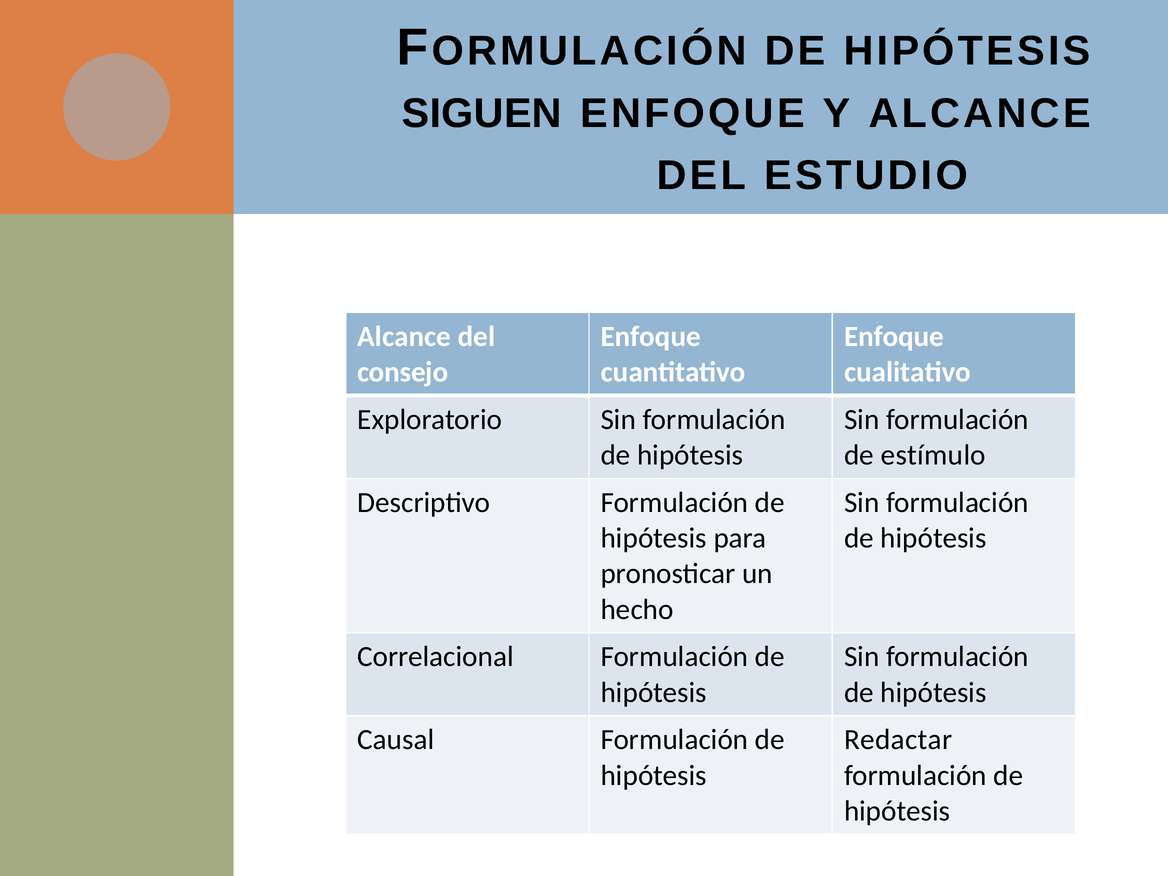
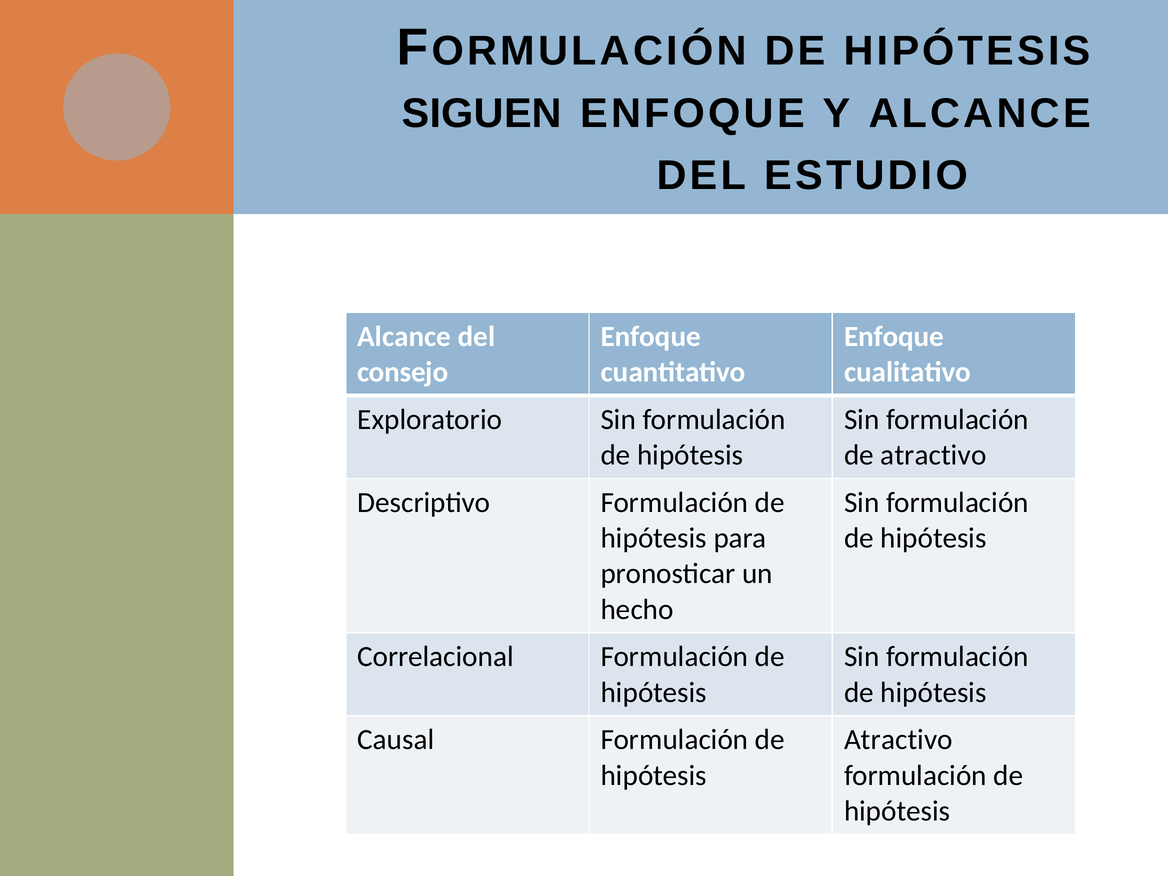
de estímulo: estímulo -> atractivo
Redactar at (898, 740): Redactar -> Atractivo
